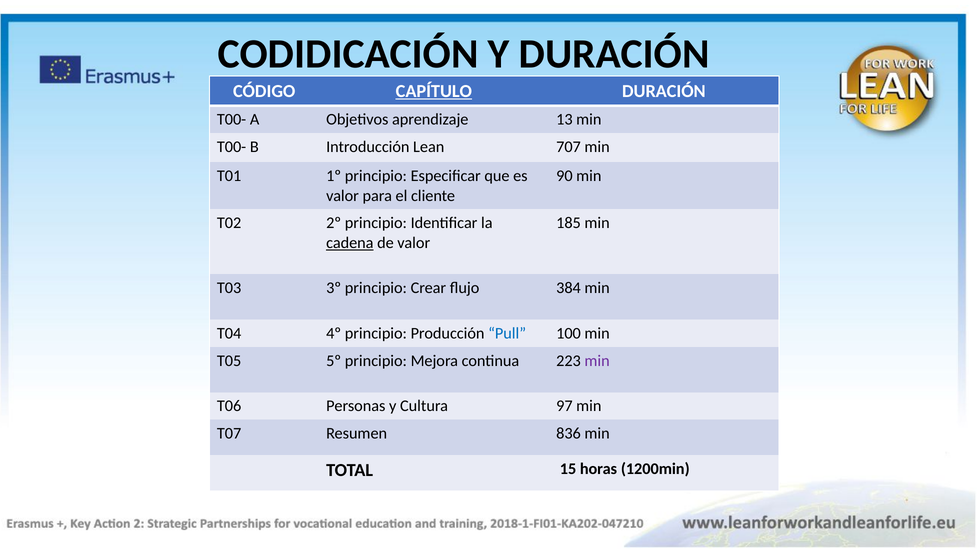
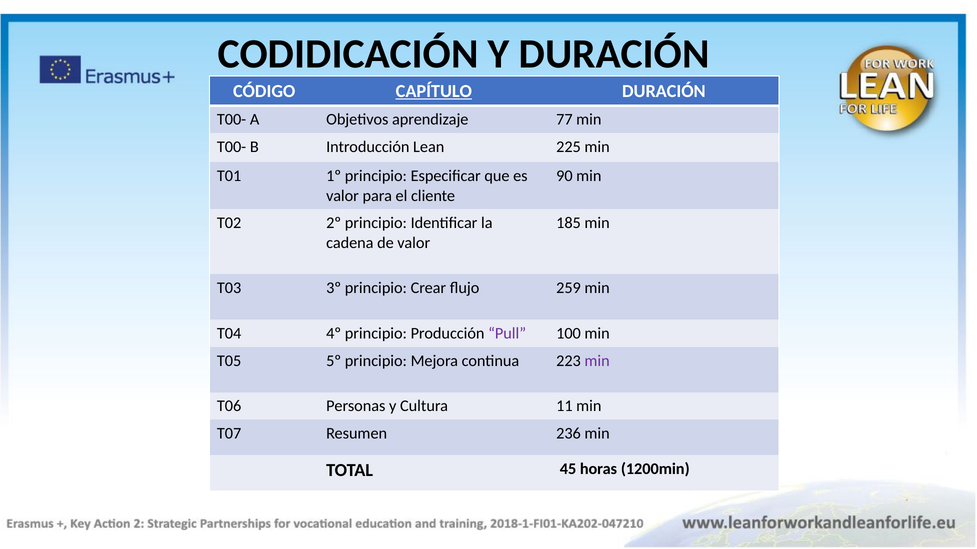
13: 13 -> 77
707: 707 -> 225
cadena underline: present -> none
384: 384 -> 259
Pull colour: blue -> purple
97: 97 -> 11
836: 836 -> 236
15: 15 -> 45
